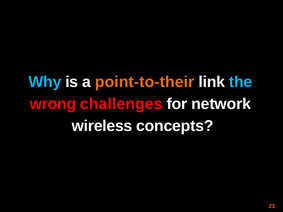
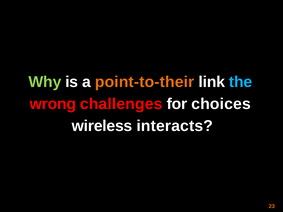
Why colour: light blue -> light green
network: network -> choices
concepts: concepts -> interacts
